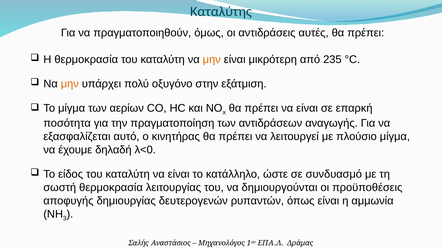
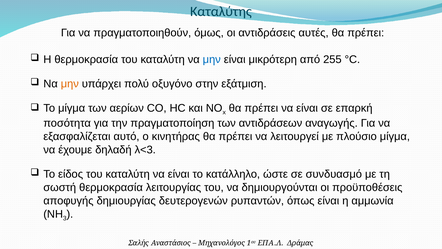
μην at (212, 59) colour: orange -> blue
235: 235 -> 255
λ<0: λ<0 -> λ<3
